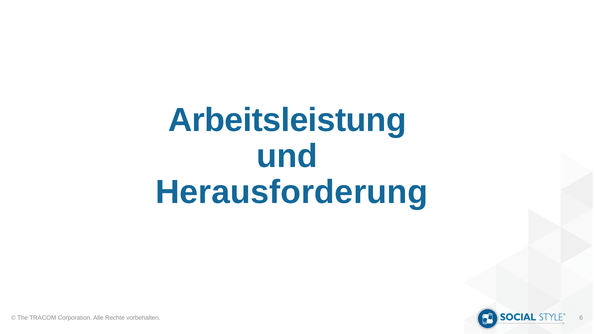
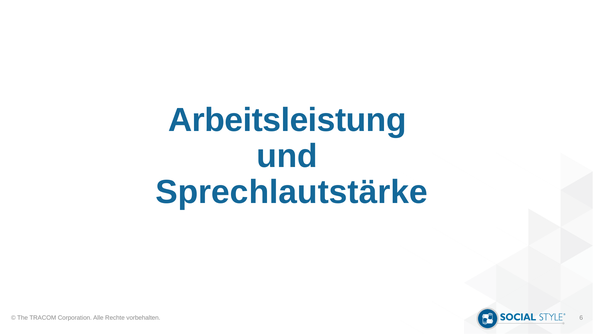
Herausforderung: Herausforderung -> Sprechlautstärke
